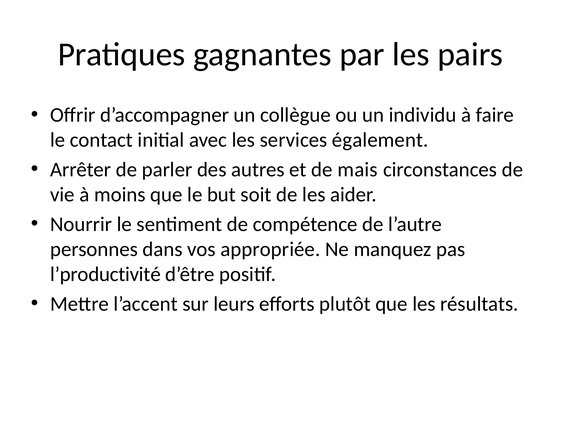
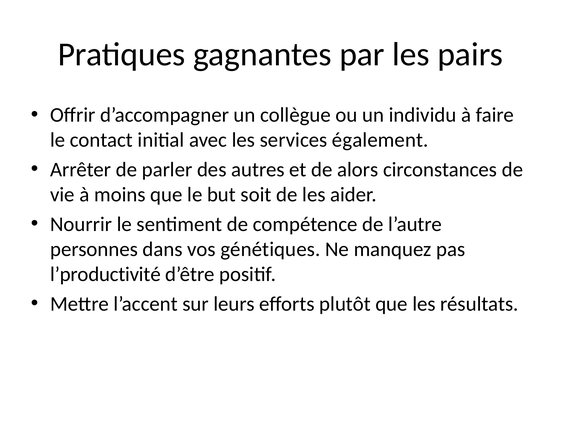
mais: mais -> alors
appropriée: appropriée -> génétiques
